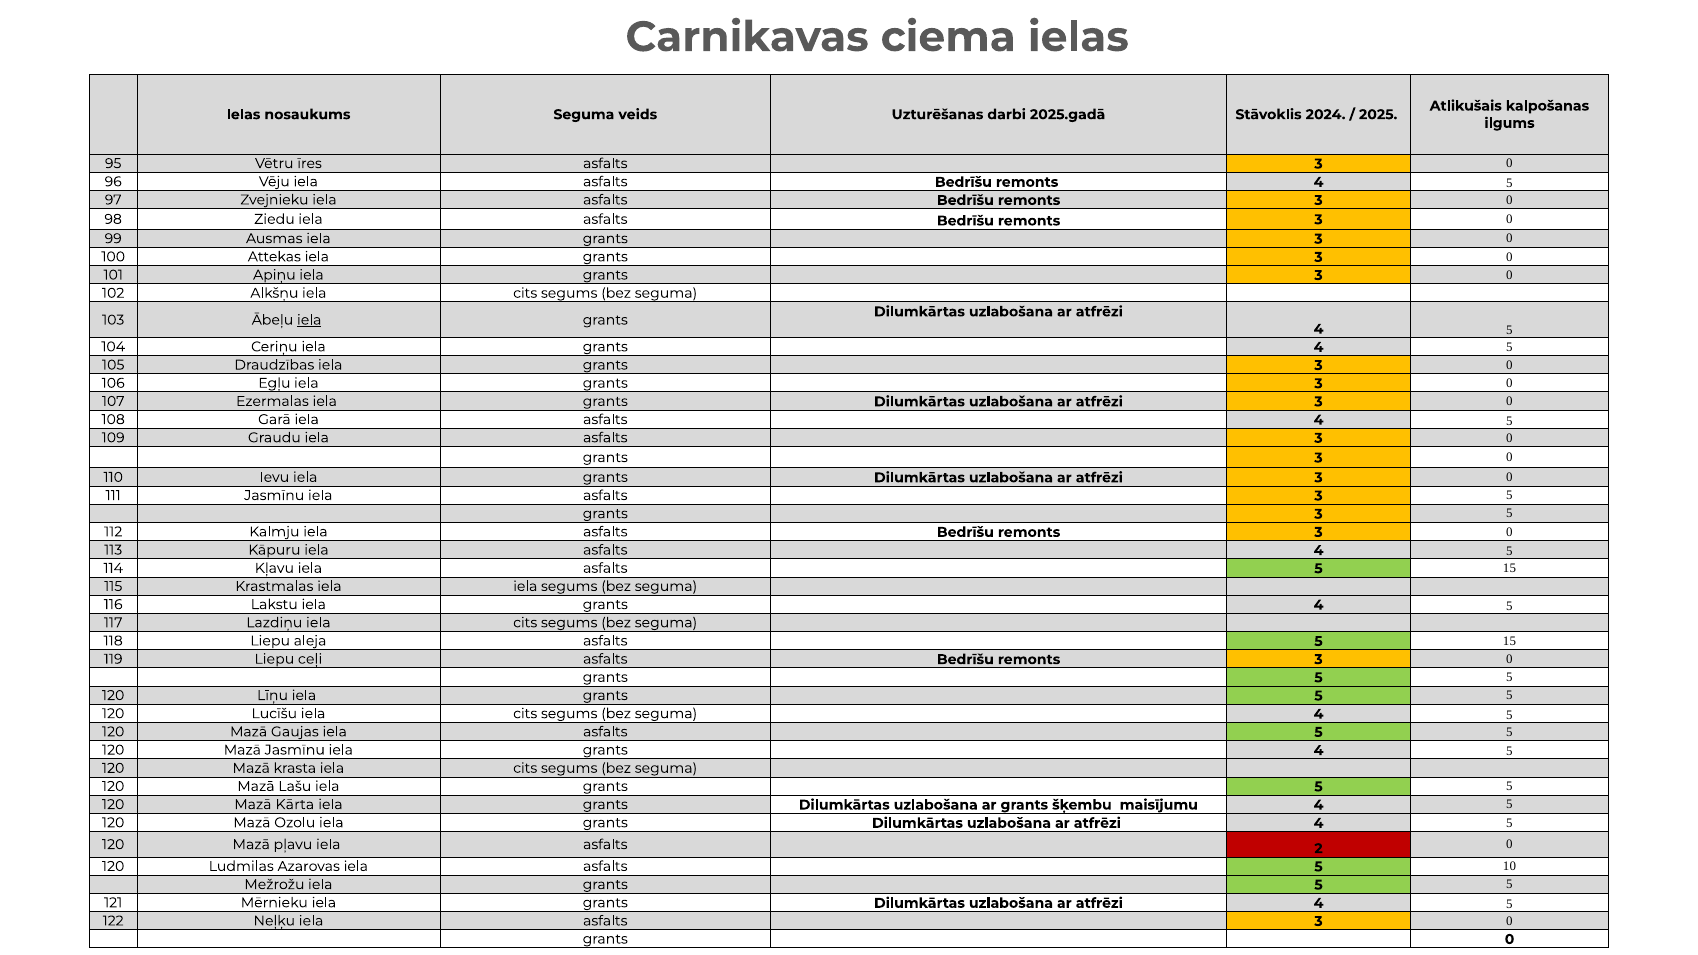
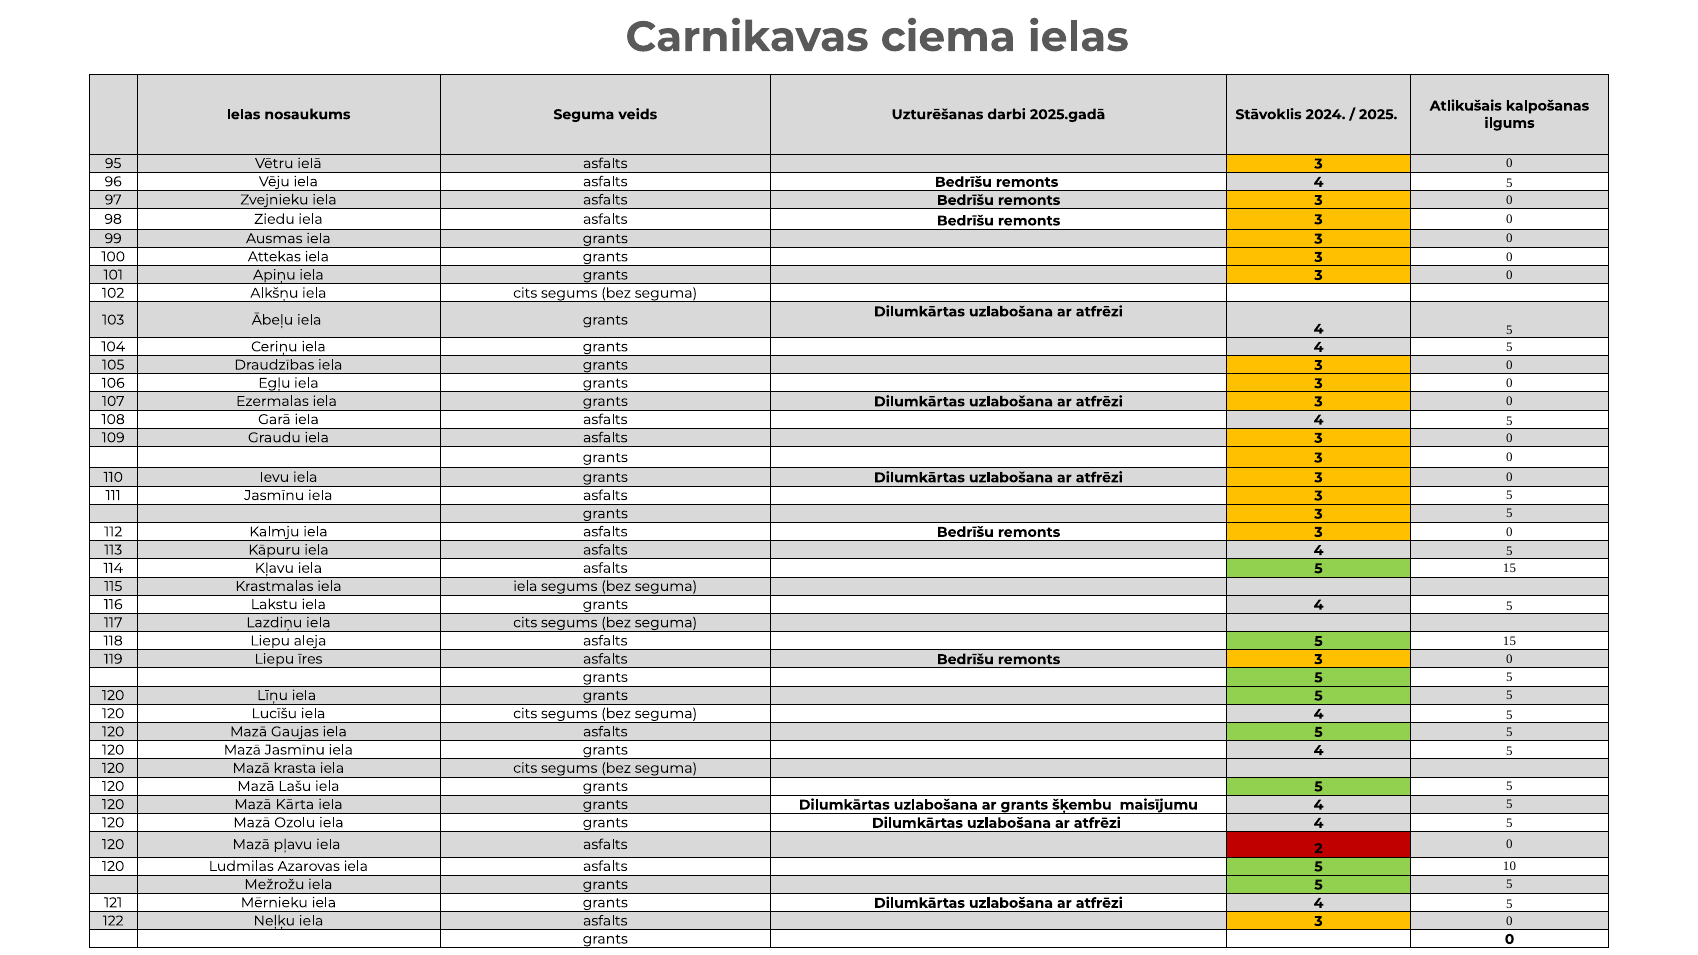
īres: īres -> ielā
iela at (309, 320) underline: present -> none
ceļi: ceļi -> īres
